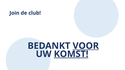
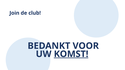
VOOR underline: present -> none
